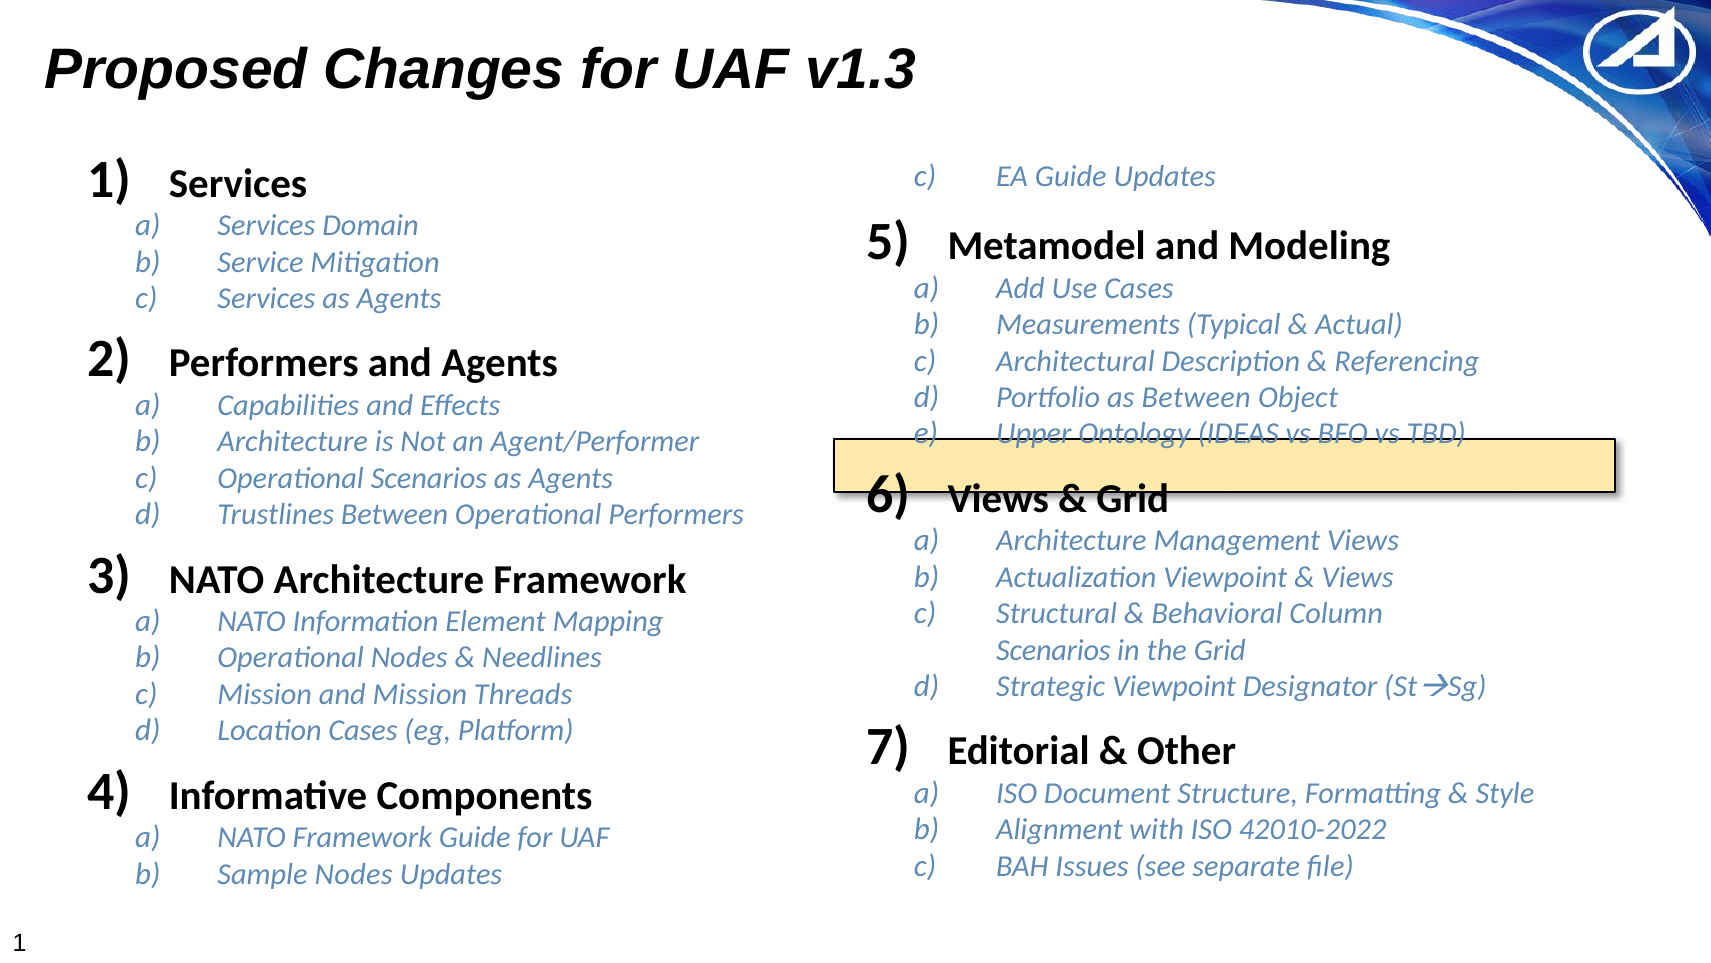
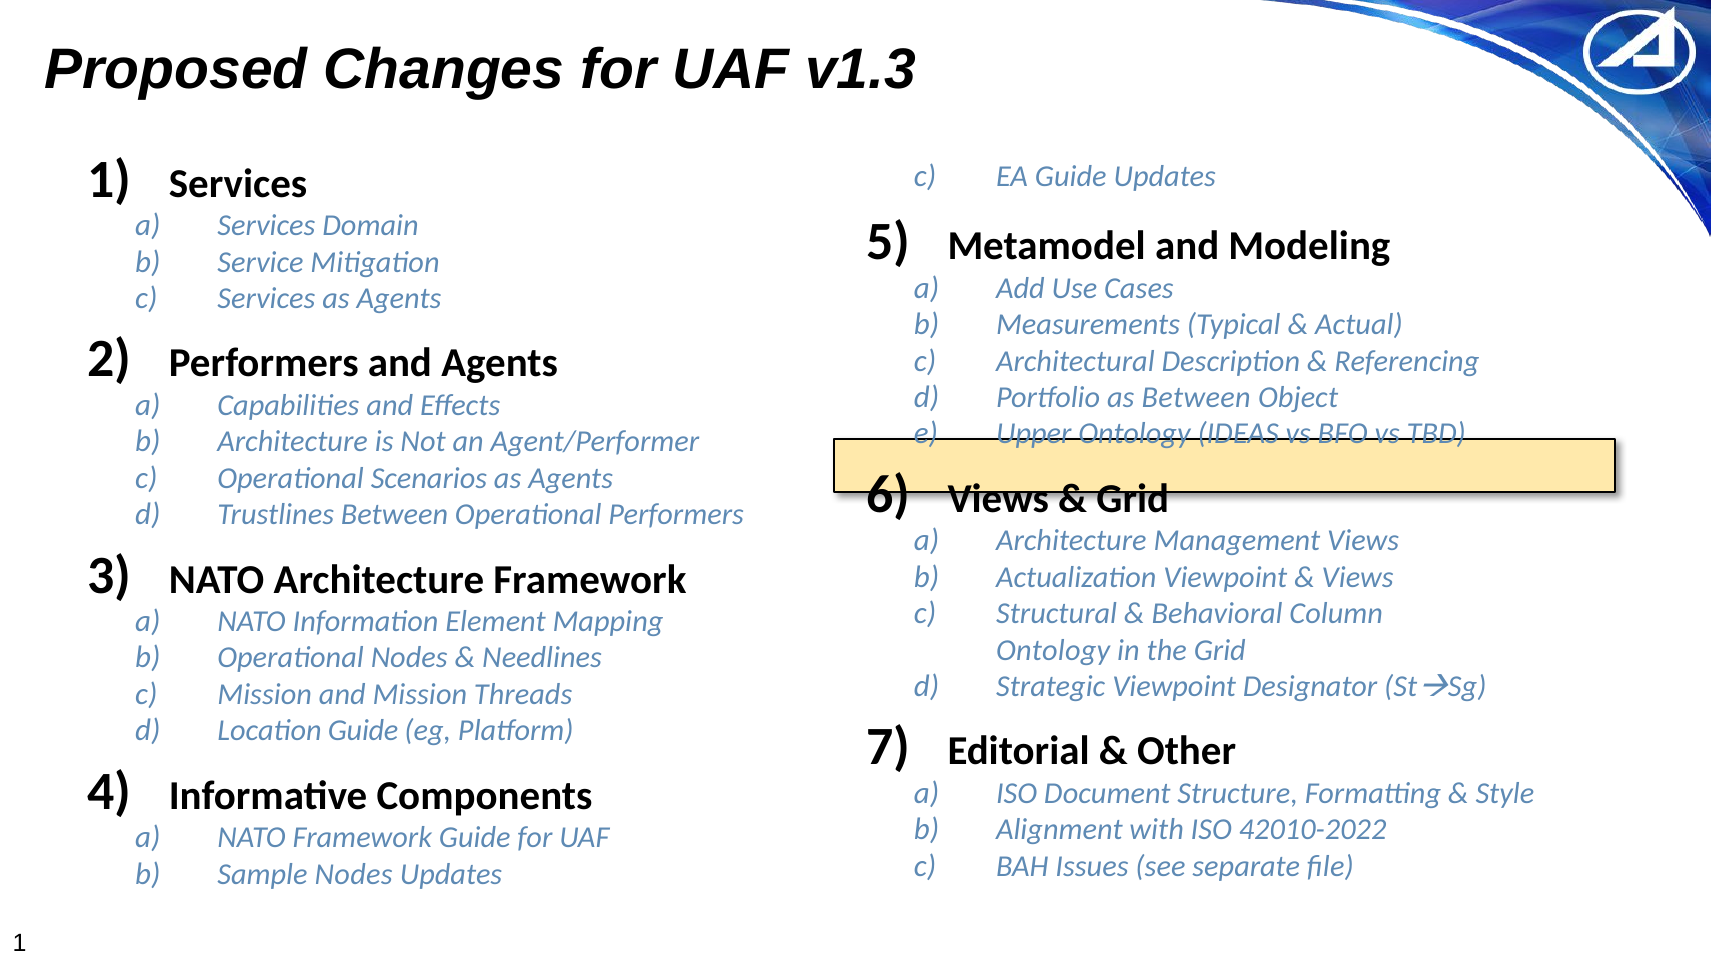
Scenarios at (1053, 650): Scenarios -> Ontology
Location Cases: Cases -> Guide
